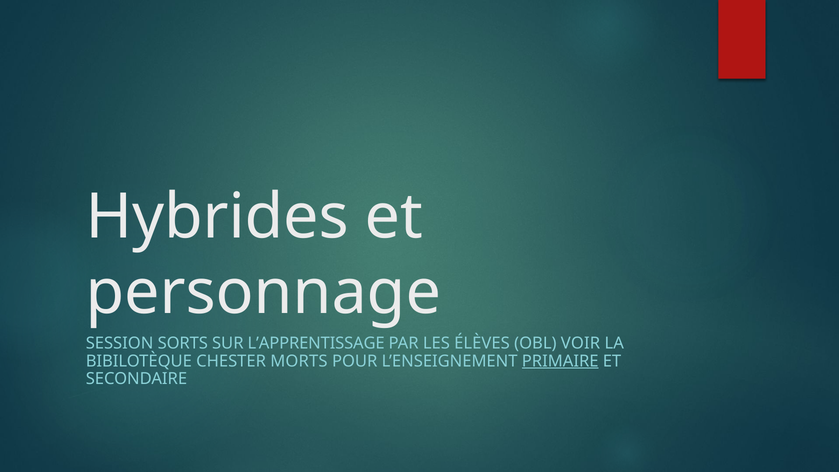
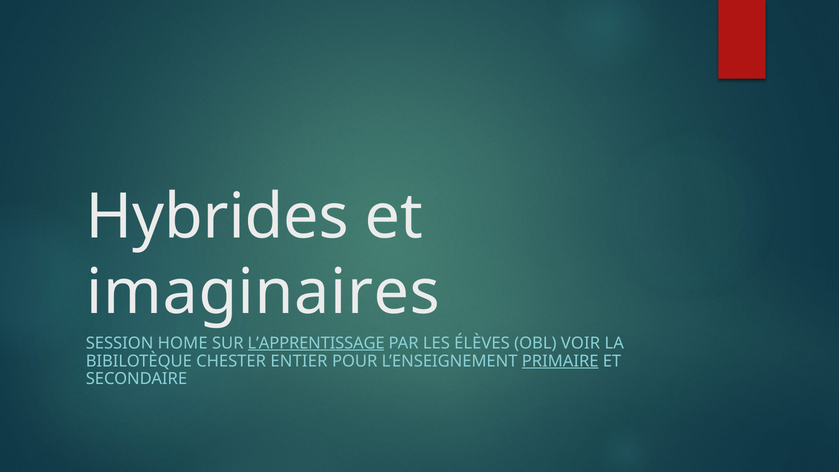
personnage: personnage -> imaginaires
SORTS: SORTS -> HOME
L’APPRENTISSAGE underline: none -> present
MORTS: MORTS -> ENTIER
